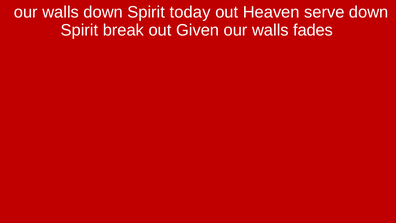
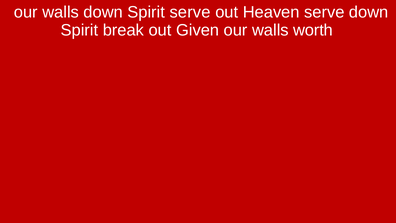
Spirit today: today -> serve
fades: fades -> worth
